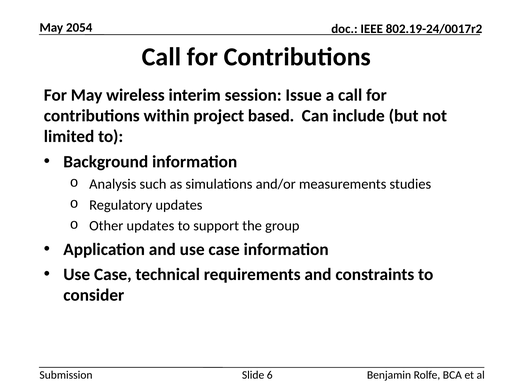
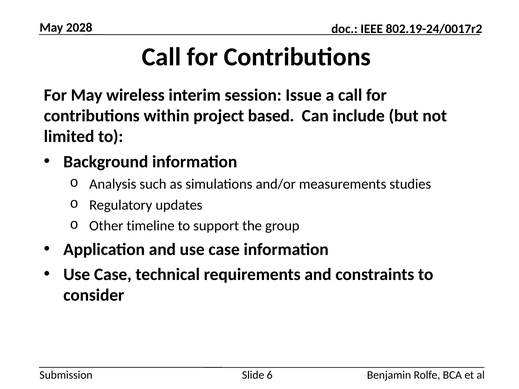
2054: 2054 -> 2028
Other updates: updates -> timeline
